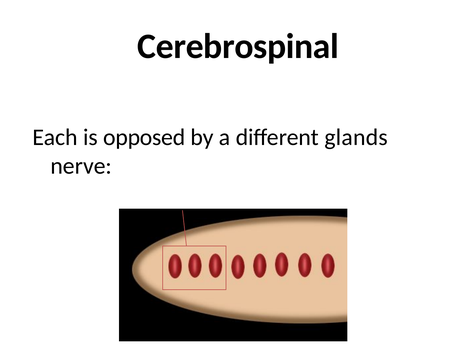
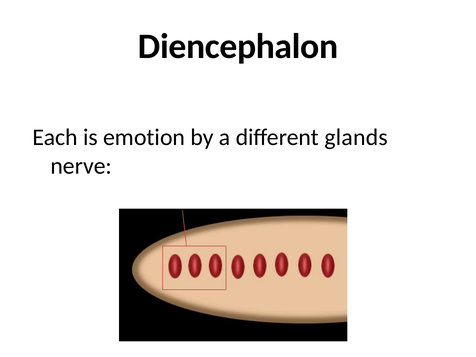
Cerebrospinal: Cerebrospinal -> Diencephalon
opposed: opposed -> emotion
